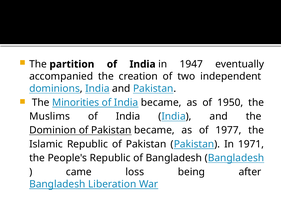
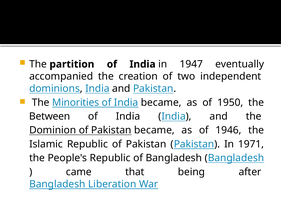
Muslims: Muslims -> Between
1977: 1977 -> 1946
loss: loss -> that
